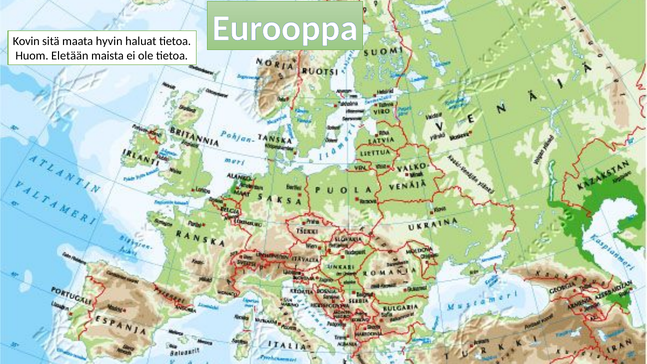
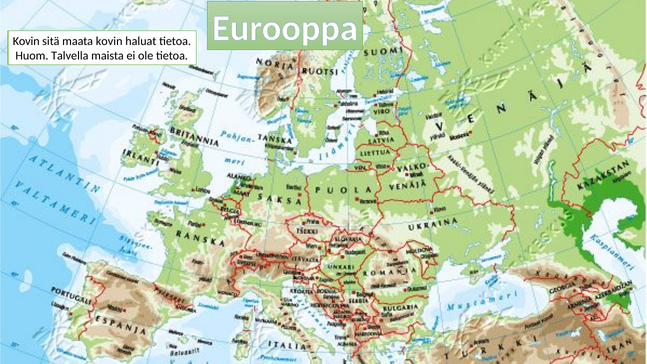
maata hyvin: hyvin -> kovin
Eletään: Eletään -> Talvella
